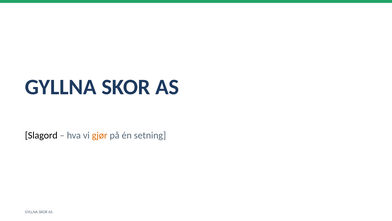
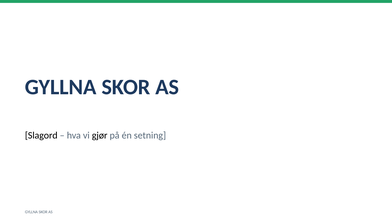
gjør colour: orange -> black
